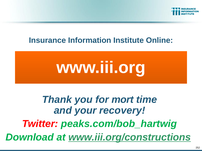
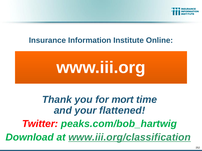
recovery: recovery -> flattened
www.iii.org/constructions: www.iii.org/constructions -> www.iii.org/classification
